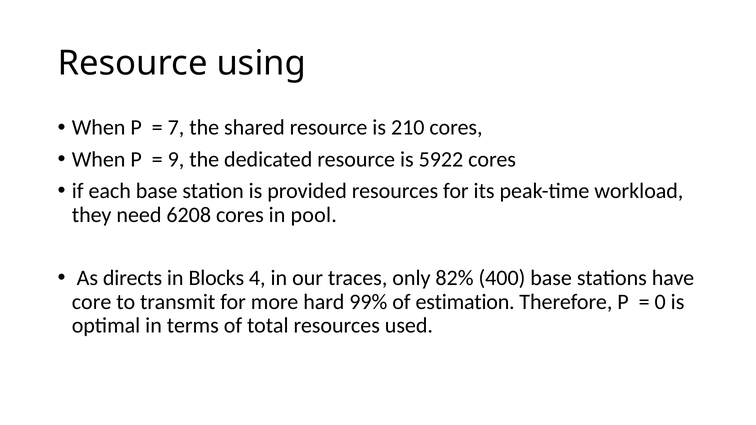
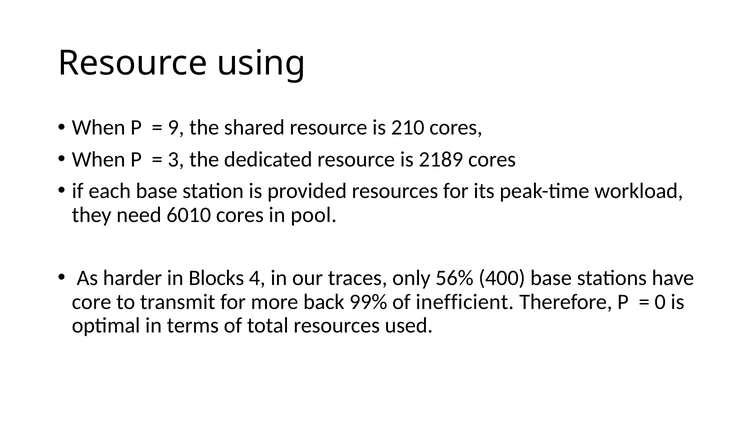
7: 7 -> 9
9: 9 -> 3
5922: 5922 -> 2189
6208: 6208 -> 6010
directs: directs -> harder
82%: 82% -> 56%
hard: hard -> back
estimation: estimation -> inefficient
